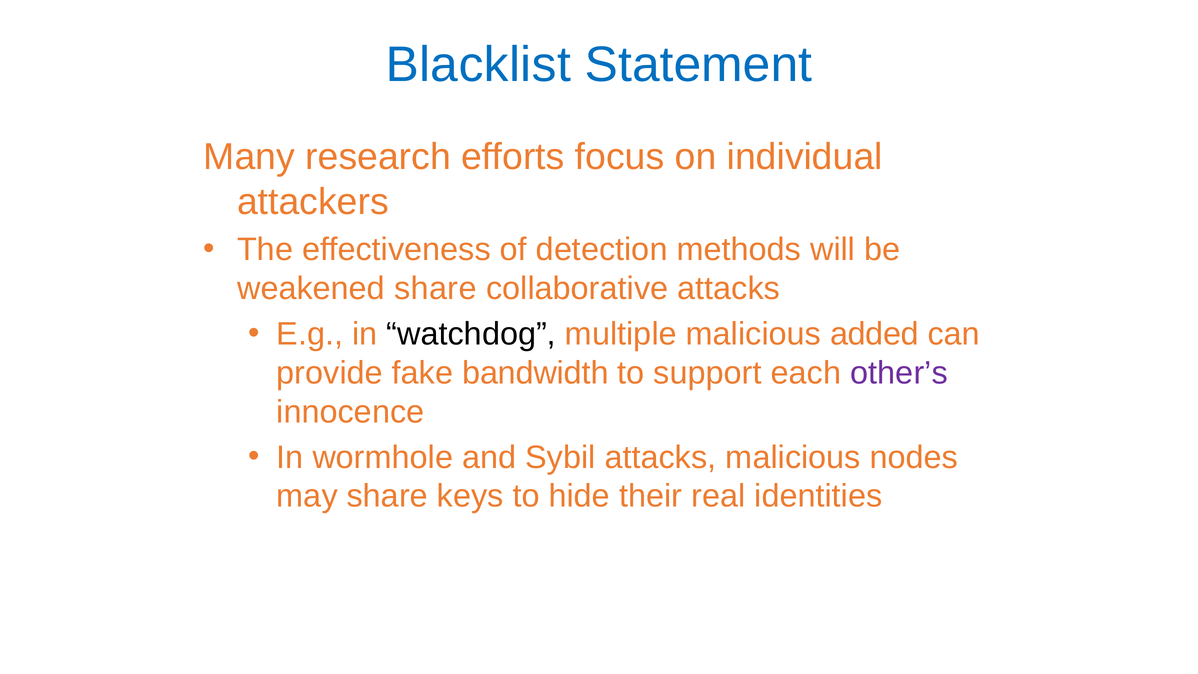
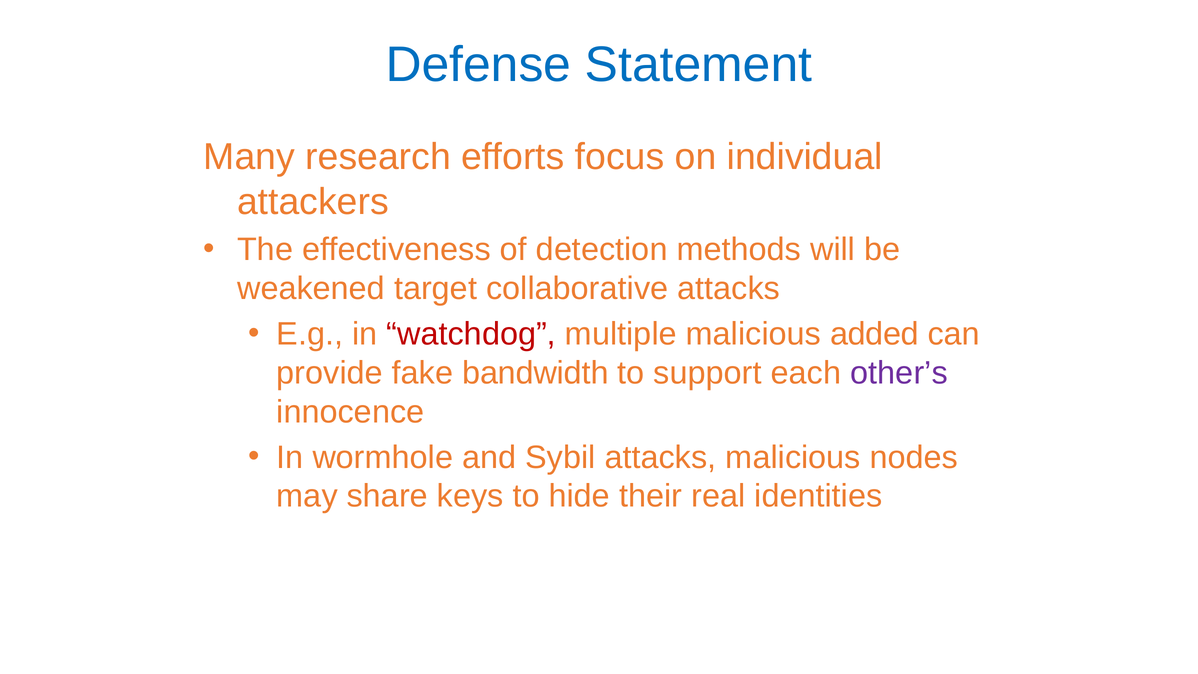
Blacklist: Blacklist -> Defense
weakened share: share -> target
watchdog colour: black -> red
